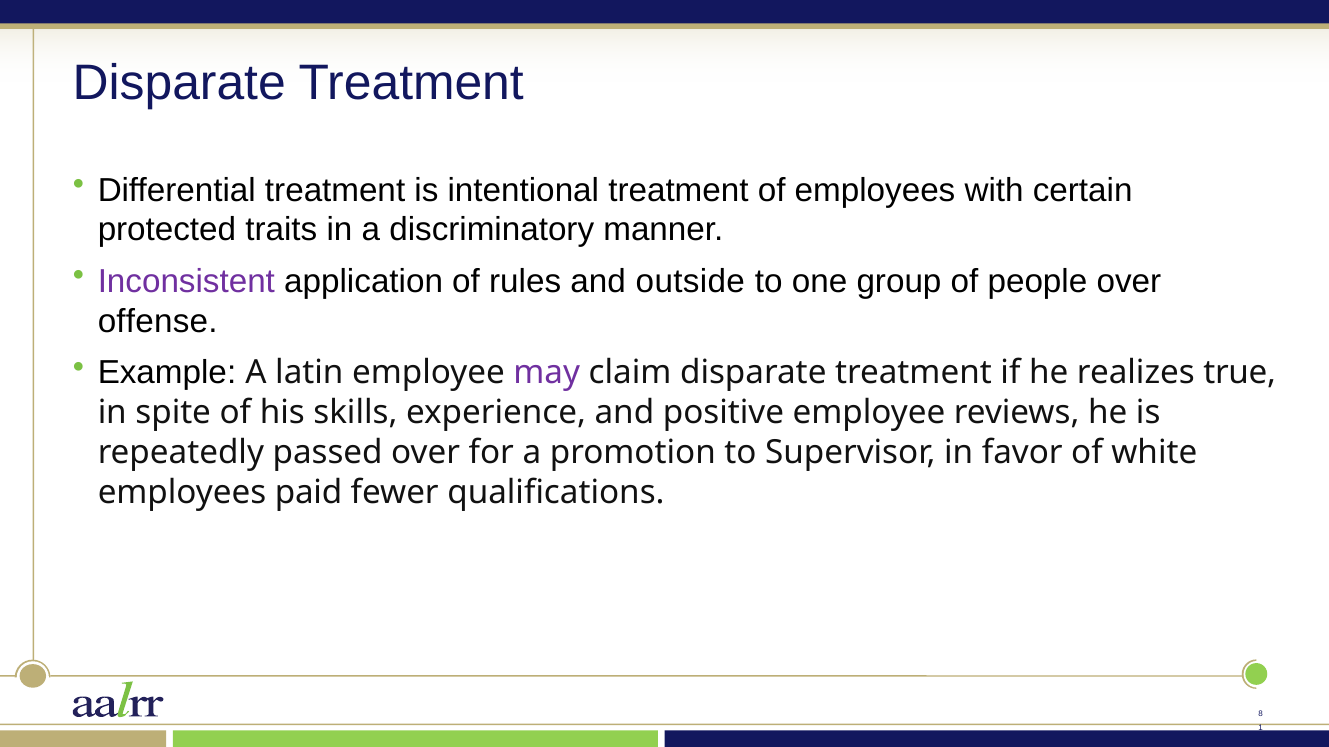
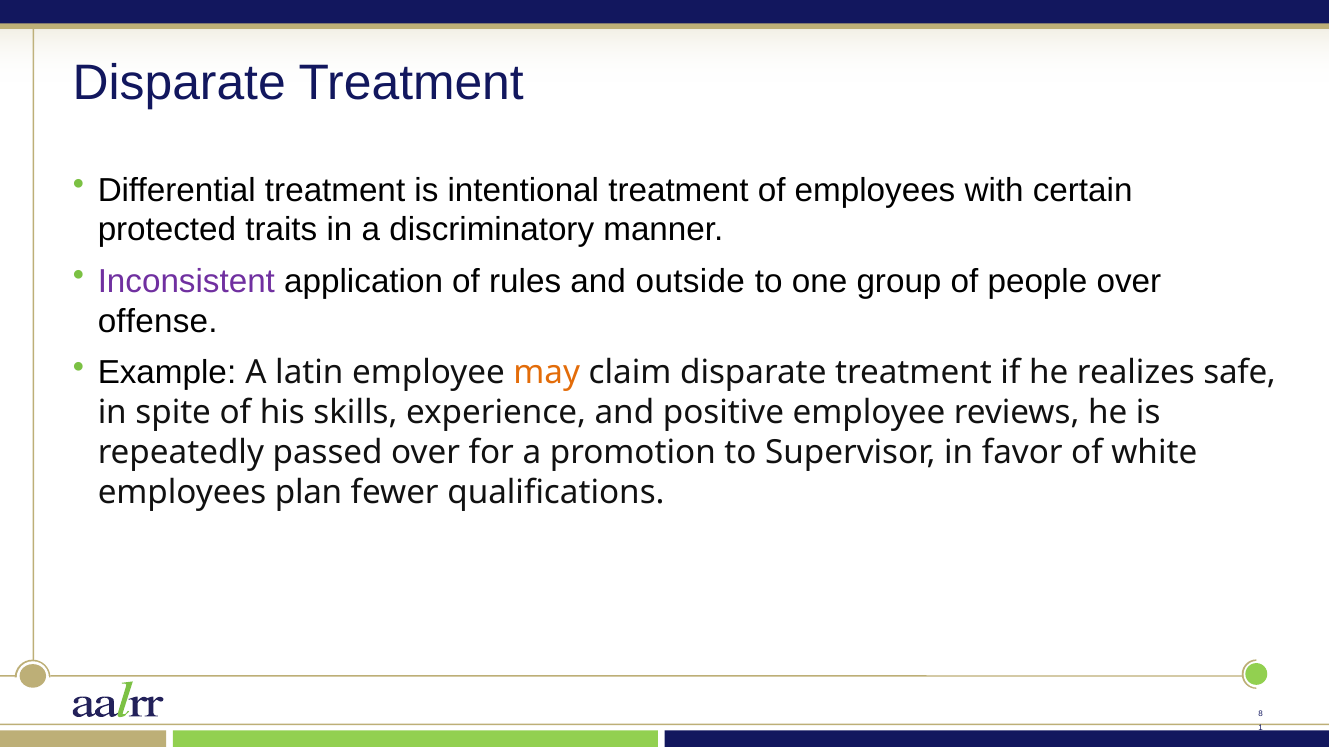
may colour: purple -> orange
true: true -> safe
paid: paid -> plan
